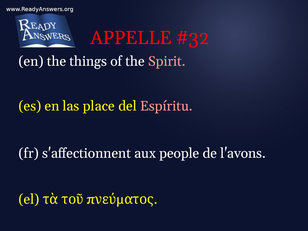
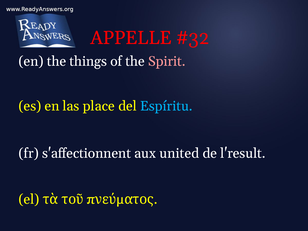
Espíritu colour: pink -> light blue
people: people -> united
l'avons: l'avons -> l'result
